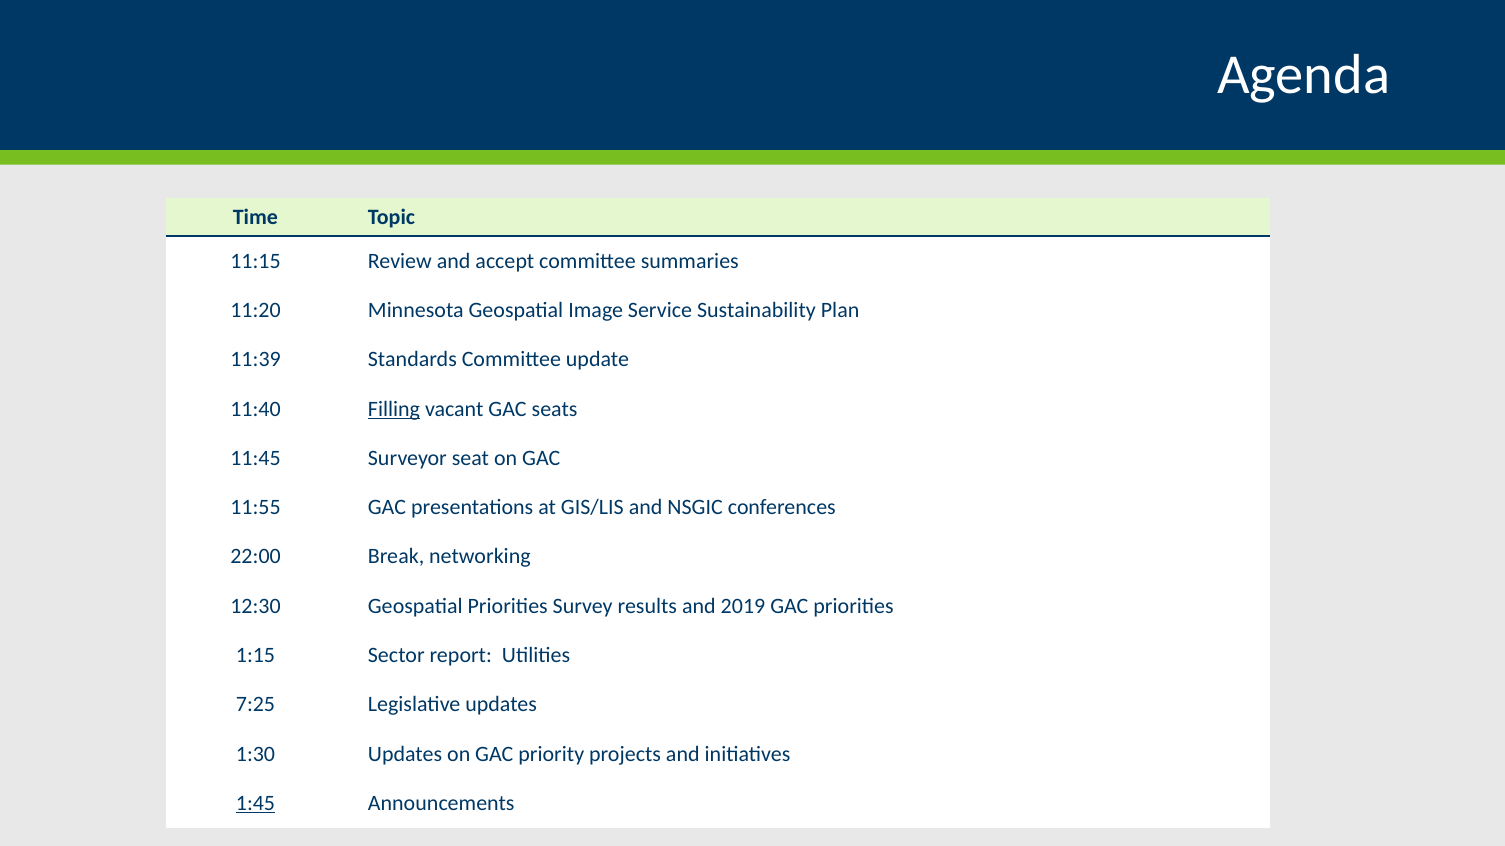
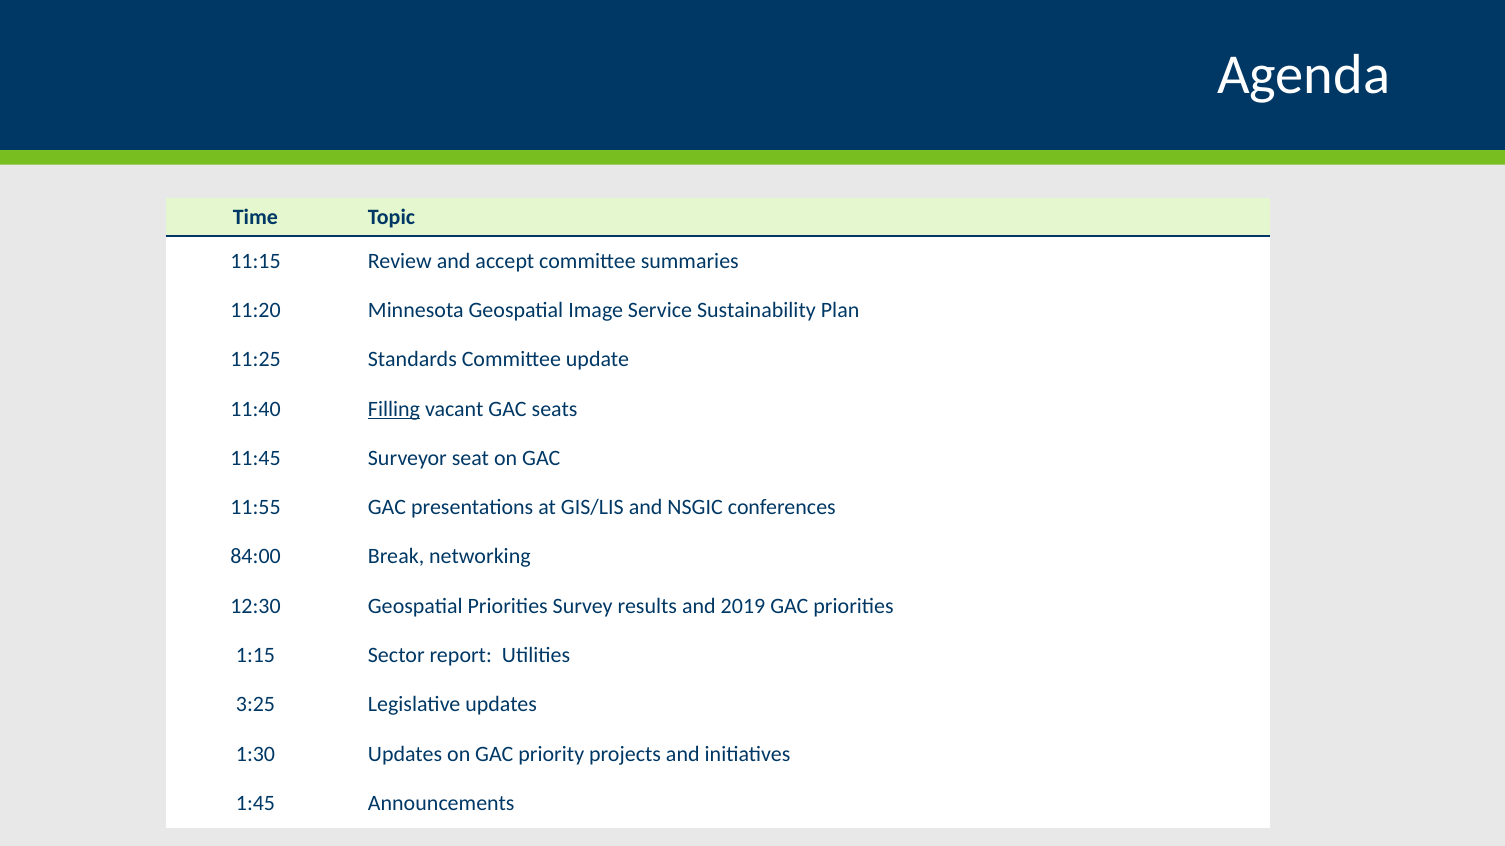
11:39: 11:39 -> 11:25
22:00: 22:00 -> 84:00
7:25: 7:25 -> 3:25
1:45 underline: present -> none
